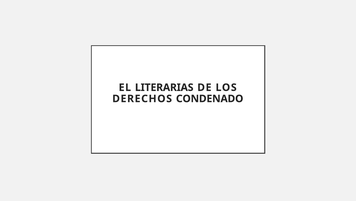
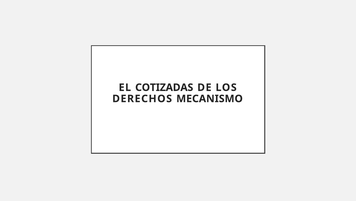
LITERARIAS: LITERARIAS -> COTIZADAS
CONDENADO: CONDENADO -> MECANISMO
